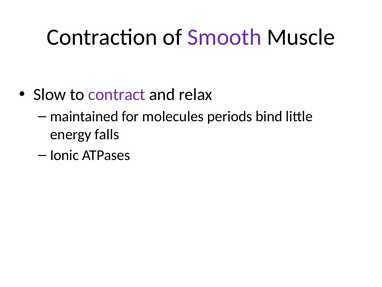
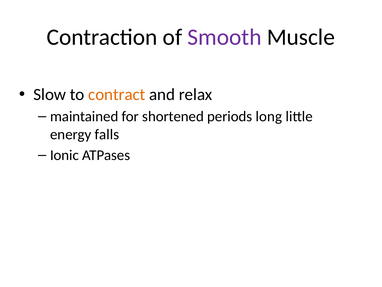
contract colour: purple -> orange
molecules: molecules -> shortened
bind: bind -> long
